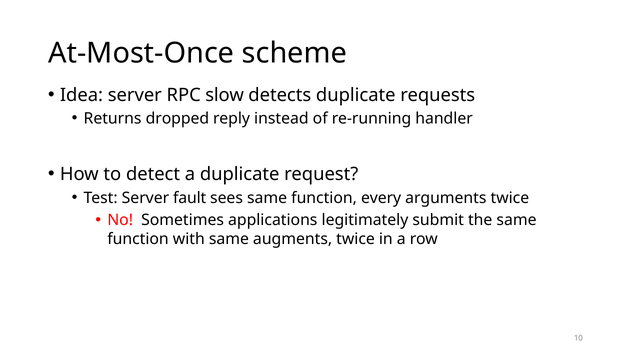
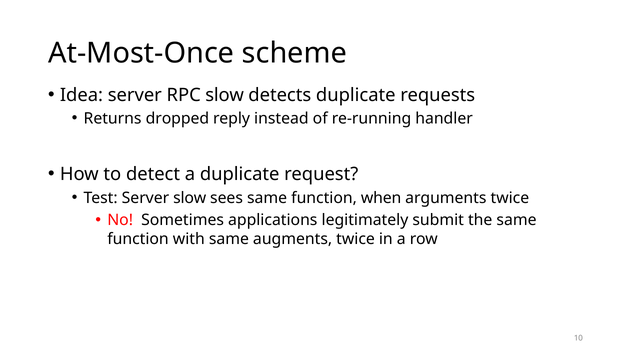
Server fault: fault -> slow
every: every -> when
